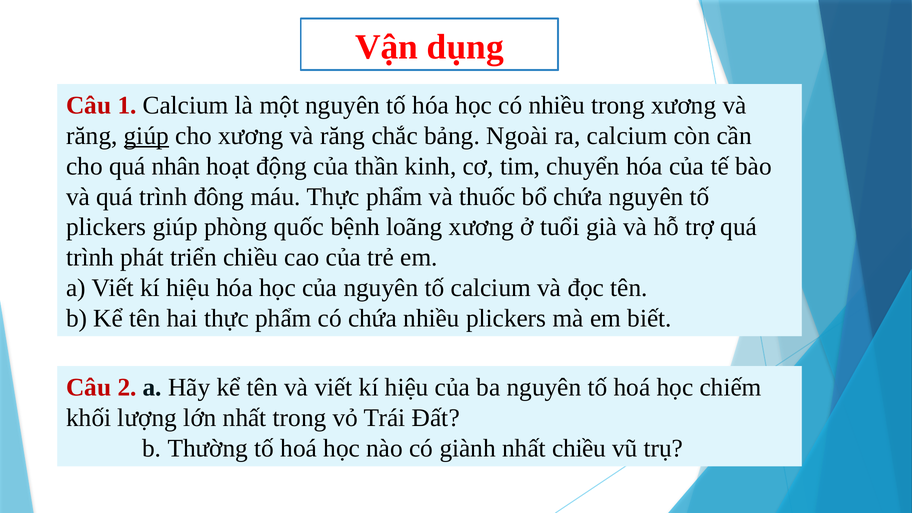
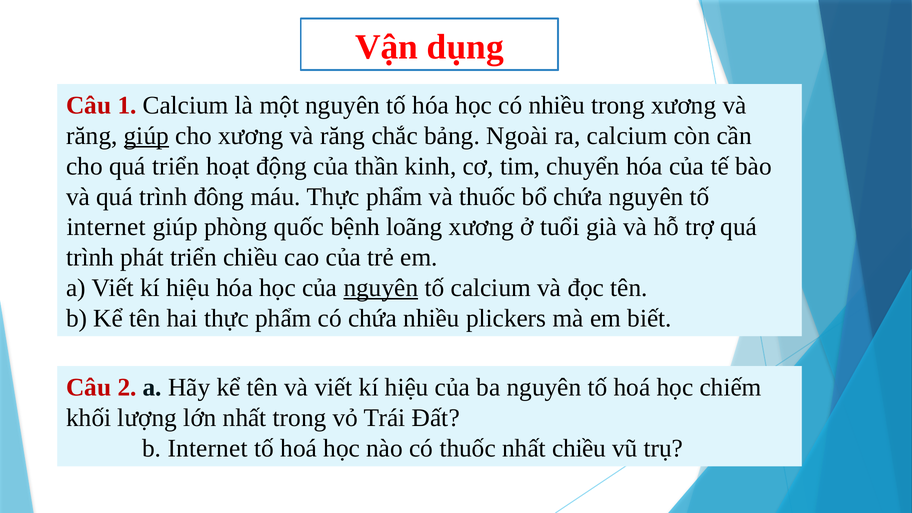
quá nhân: nhân -> triển
plickers at (106, 227): plickers -> internet
nguyên at (381, 288) underline: none -> present
b Thường: Thường -> Internet
có giành: giành -> thuốc
